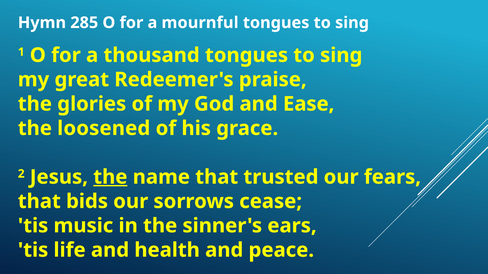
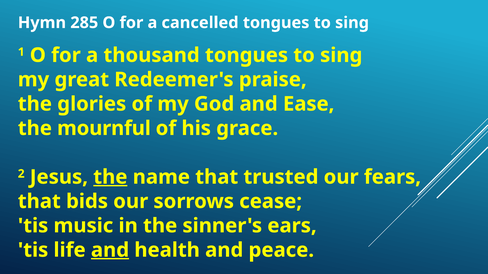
mournful: mournful -> cancelled
loosened: loosened -> mournful
and at (110, 250) underline: none -> present
